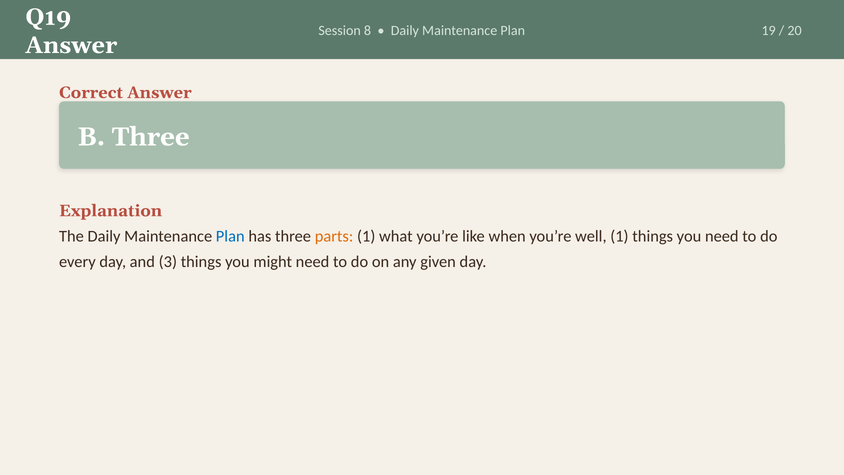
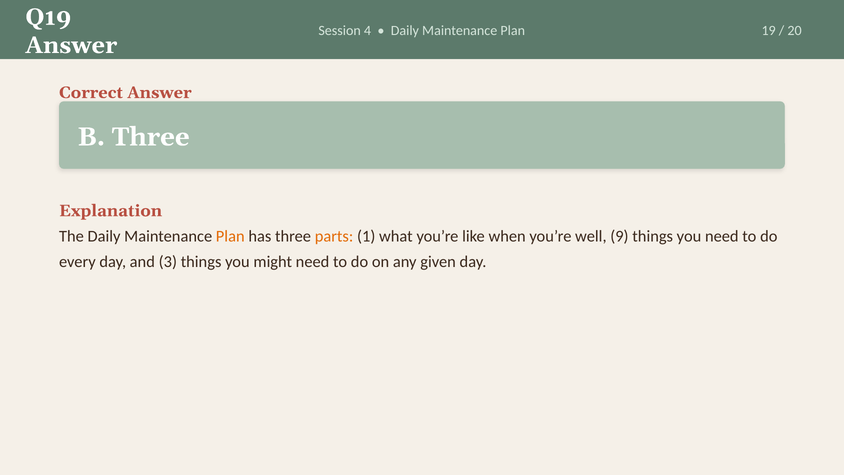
8: 8 -> 4
Plan at (230, 236) colour: blue -> orange
well 1: 1 -> 9
